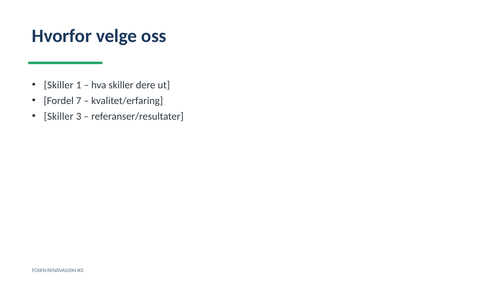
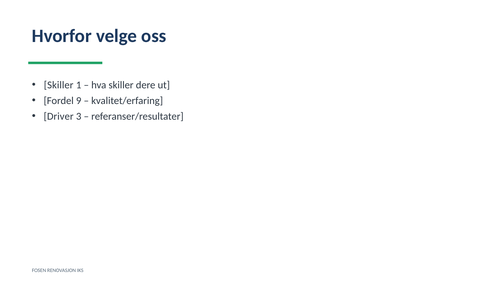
7: 7 -> 9
Skiller at (59, 116): Skiller -> Driver
